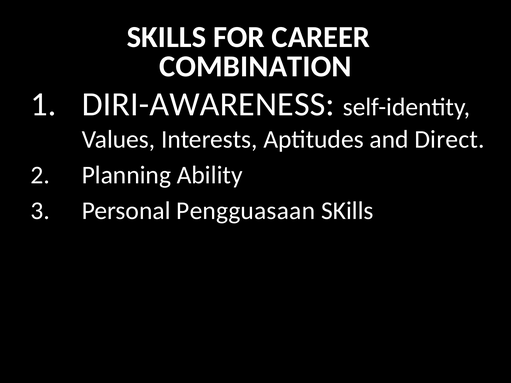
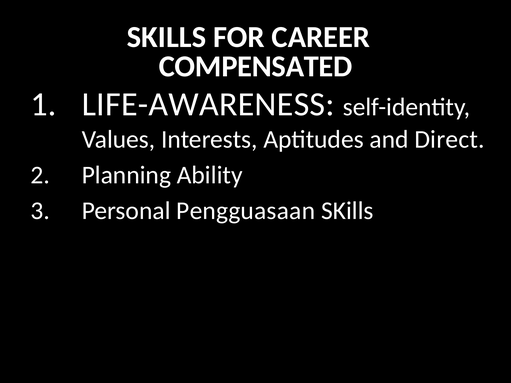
COMBINATION: COMBINATION -> COMPENSATED
DIRI-AWARENESS: DIRI-AWARENESS -> LIFE-AWARENESS
